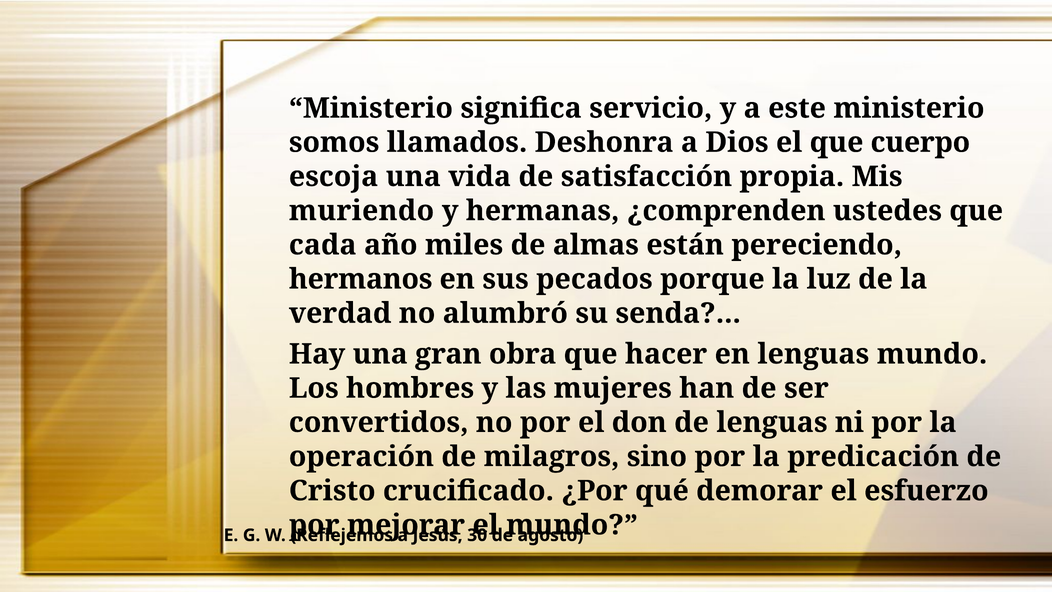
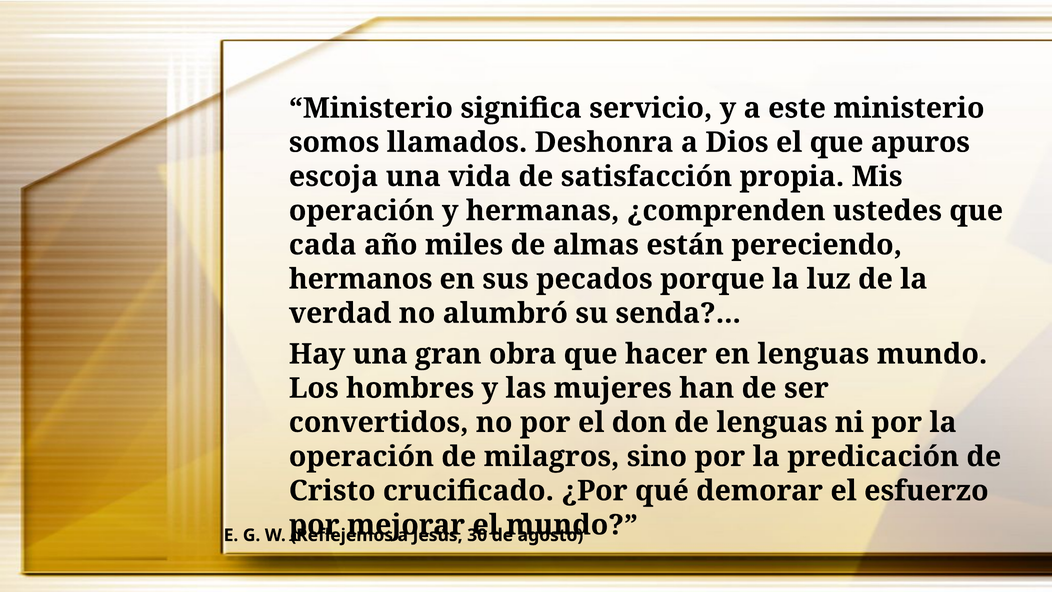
cuerpo: cuerpo -> apuros
muriendo at (362, 211): muriendo -> operación
